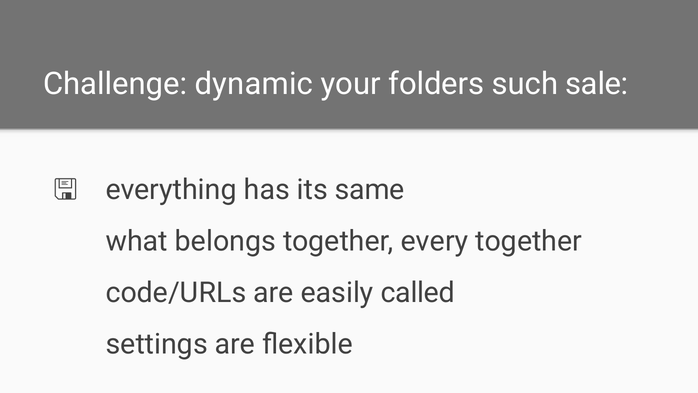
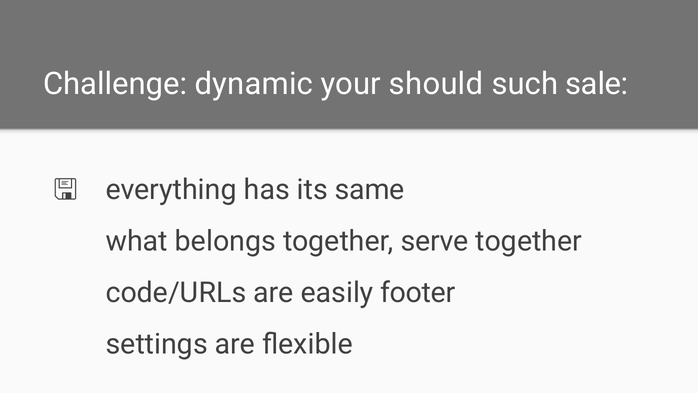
folders: folders -> should
every: every -> serve
called: called -> footer
